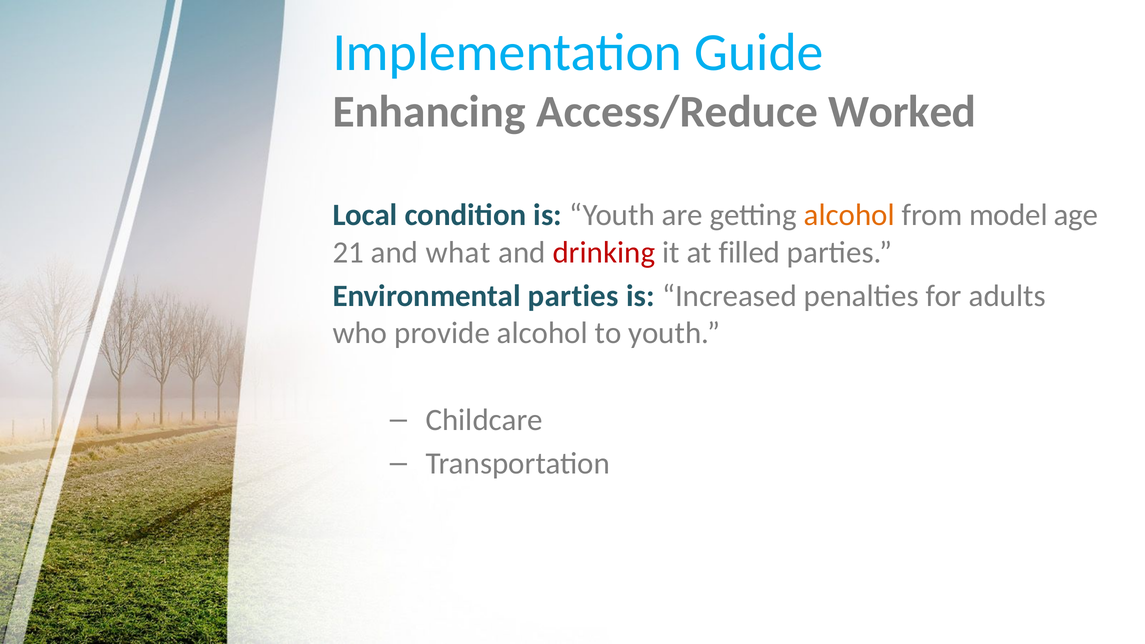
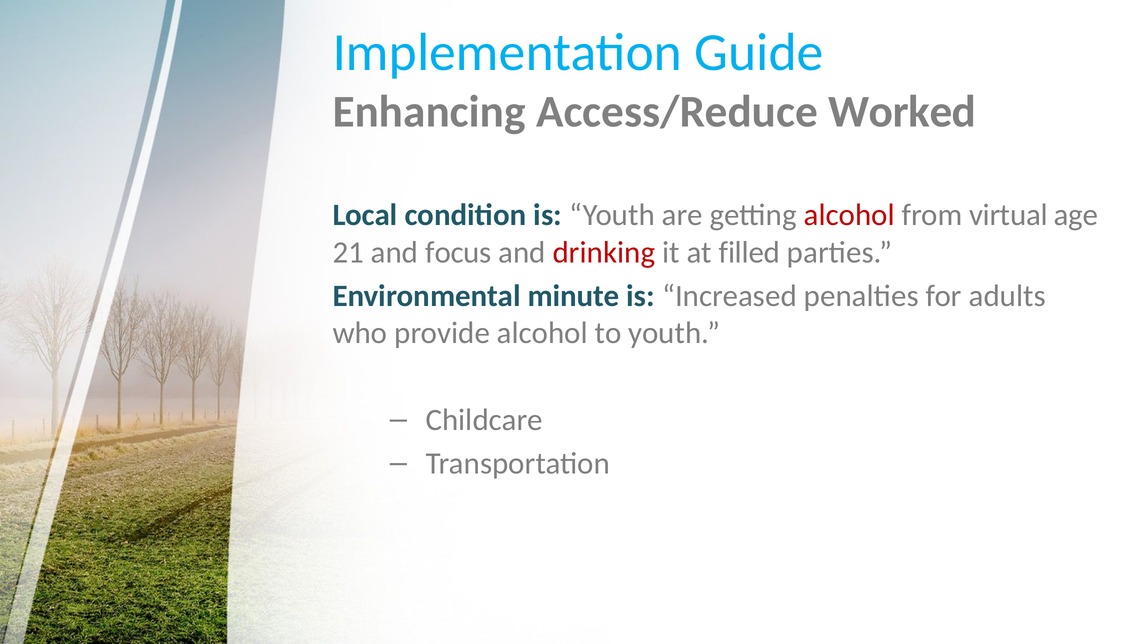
alcohol at (849, 215) colour: orange -> red
model: model -> virtual
what: what -> focus
Environmental parties: parties -> minute
